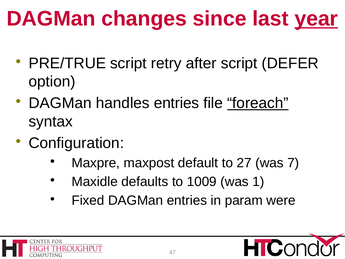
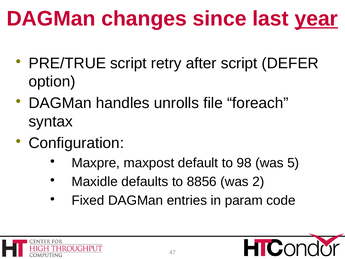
handles entries: entries -> unrolls
foreach underline: present -> none
27: 27 -> 98
7: 7 -> 5
1009: 1009 -> 8856
1: 1 -> 2
were: were -> code
